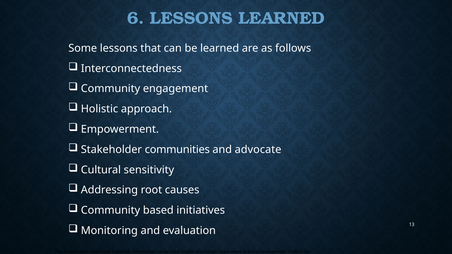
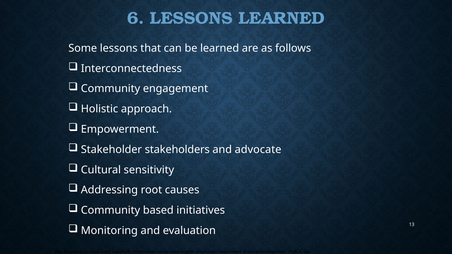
communities: communities -> stakeholders
